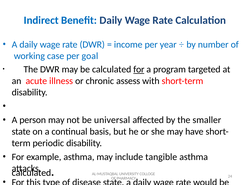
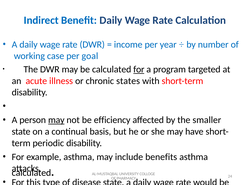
assess: assess -> states
may at (56, 120) underline: none -> present
universal: universal -> efficiency
tangible: tangible -> benefits
